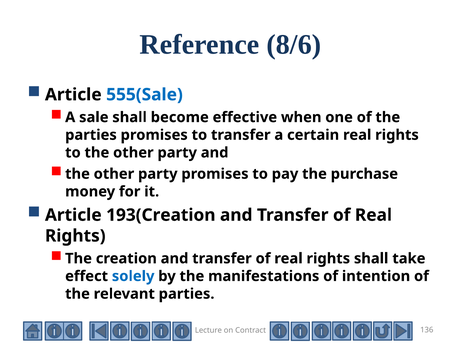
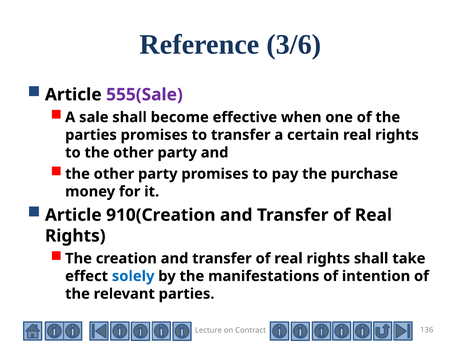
8/6: 8/6 -> 3/6
555(Sale colour: blue -> purple
193(Creation: 193(Creation -> 910(Creation
